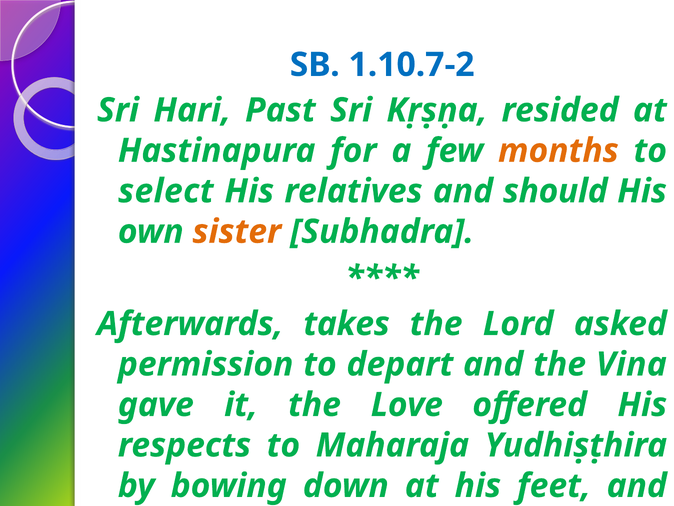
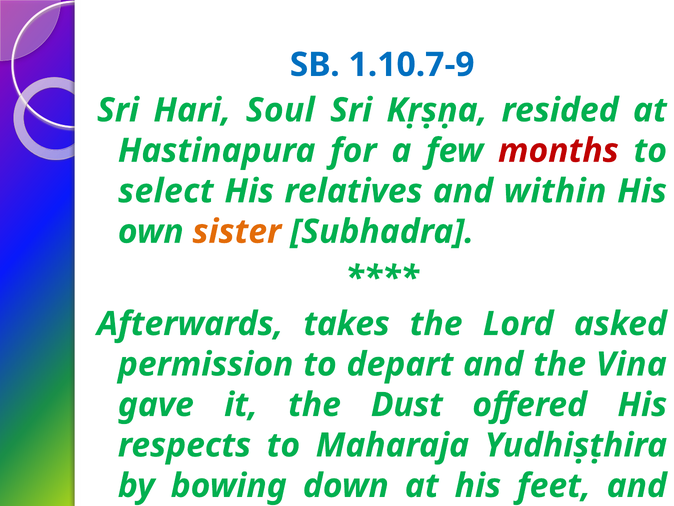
1.10.7-2: 1.10.7-2 -> 1.10.7-9
Past: Past -> Soul
months colour: orange -> red
should: should -> within
Love: Love -> Dust
